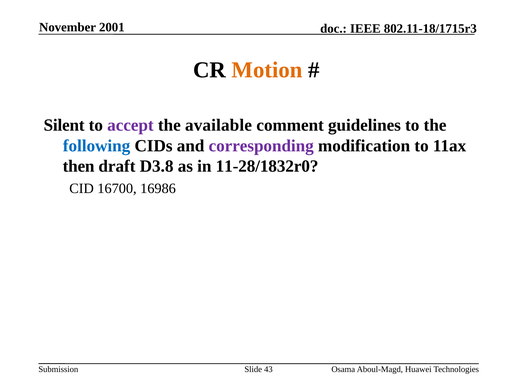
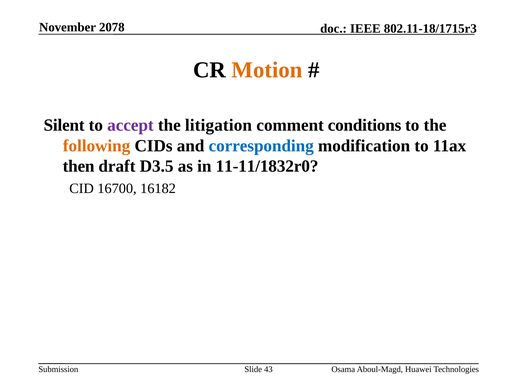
2001: 2001 -> 2078
available: available -> litigation
guidelines: guidelines -> conditions
following colour: blue -> orange
corresponding colour: purple -> blue
D3.8: D3.8 -> D3.5
11-28/1832r0: 11-28/1832r0 -> 11-11/1832r0
16986: 16986 -> 16182
